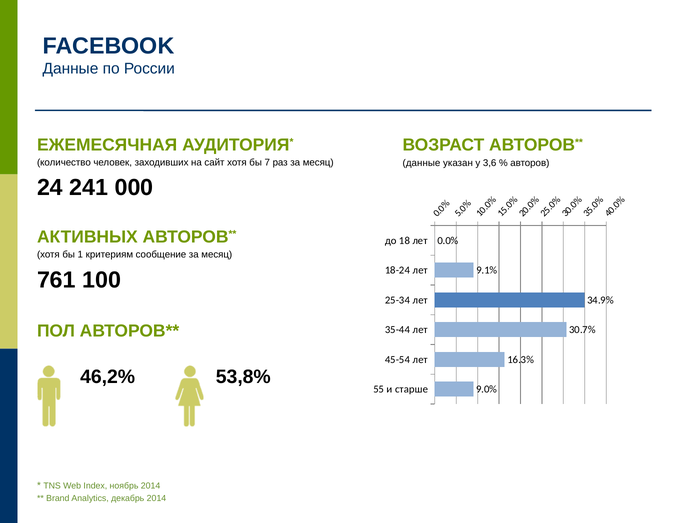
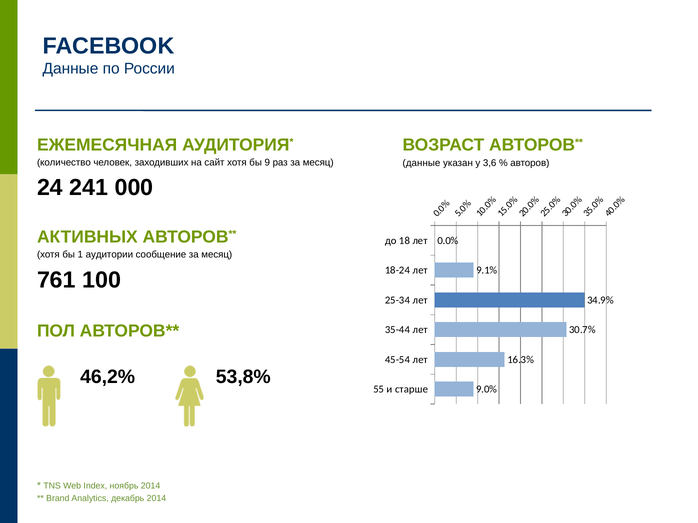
7: 7 -> 9
критериям: критериям -> аудитории
